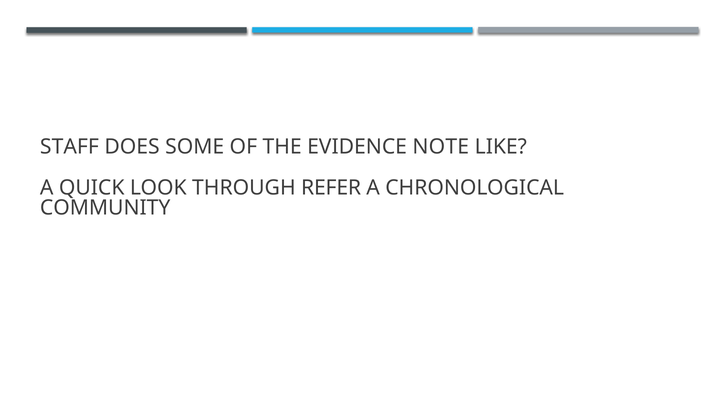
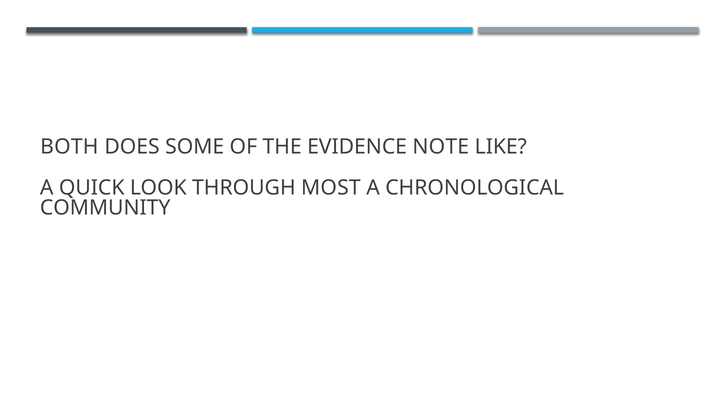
STAFF: STAFF -> BOTH
REFER: REFER -> MOST
